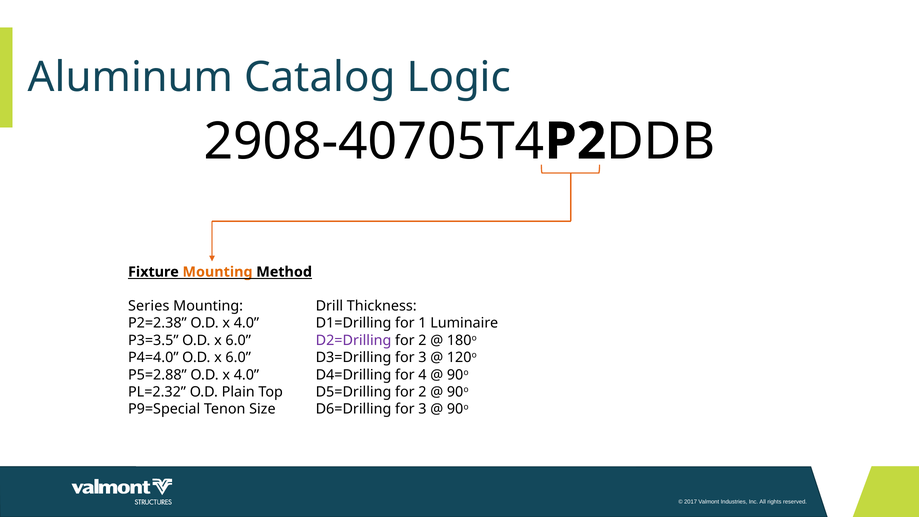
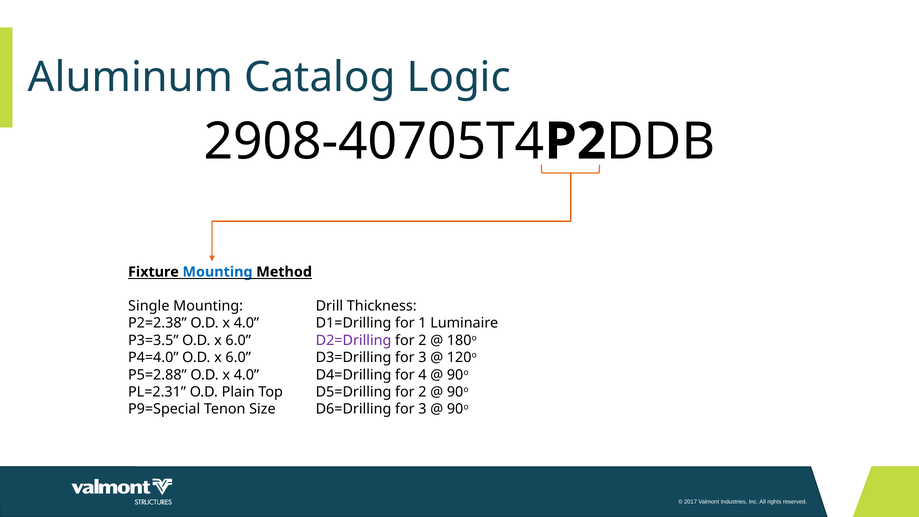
Mounting at (218, 272) colour: orange -> blue
Series: Series -> Single
PL=2.32: PL=2.32 -> PL=2.31
